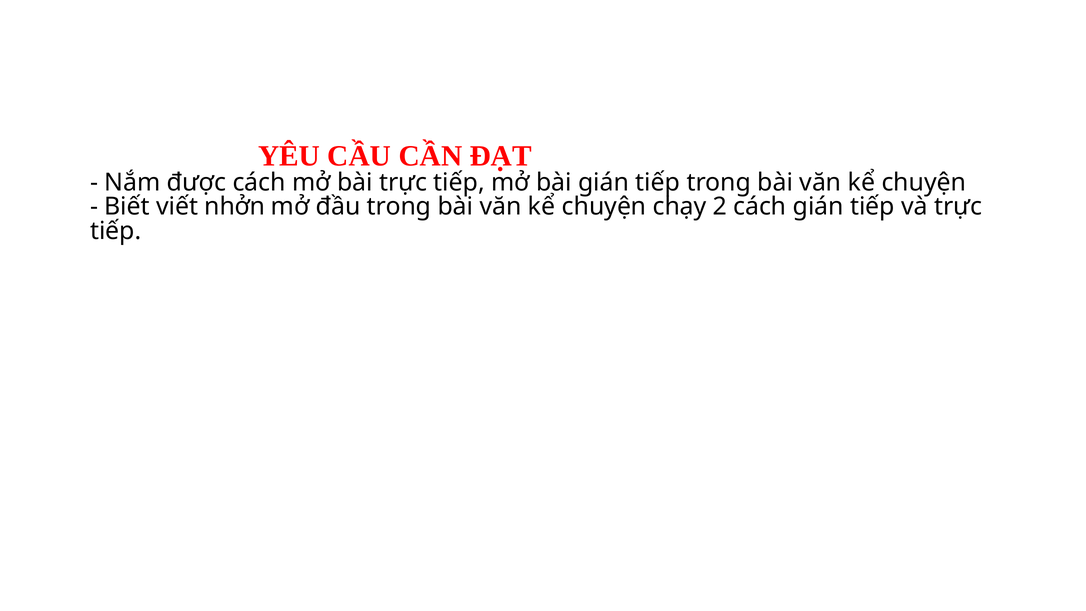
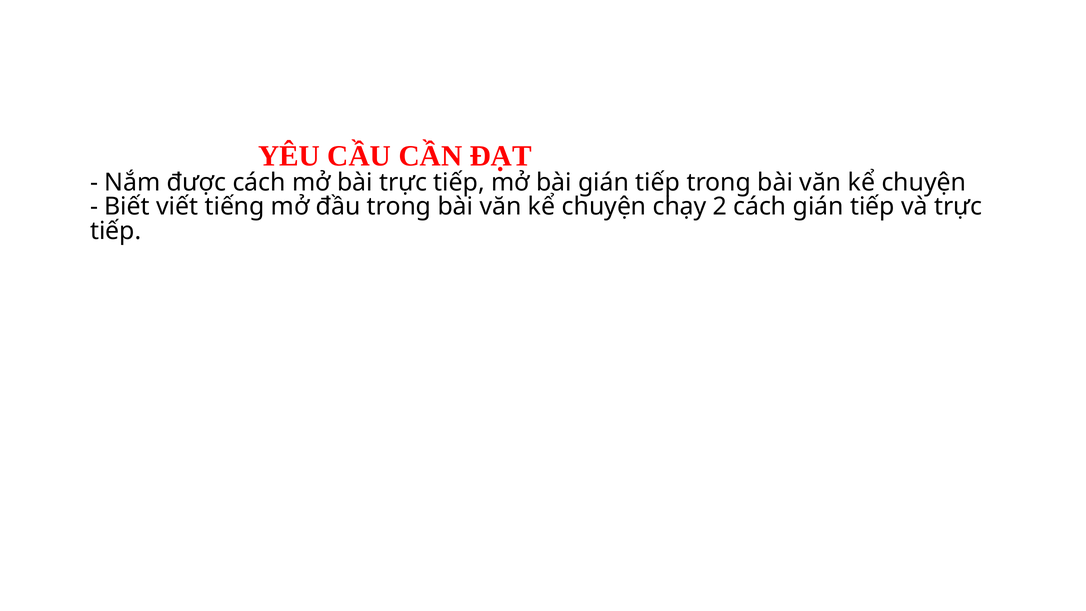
nhởn: nhởn -> tiếng
